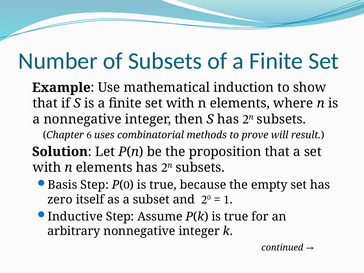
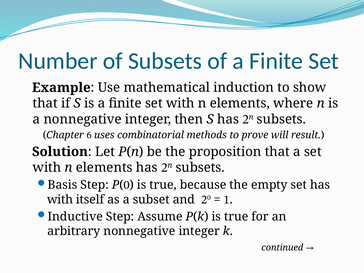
zero at (60, 200): zero -> with
